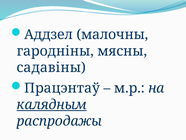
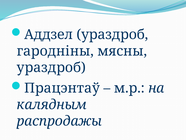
Аддзел малочны: малочны -> ураздроб
садавіны at (51, 67): садавіны -> ураздроб
калядным underline: present -> none
